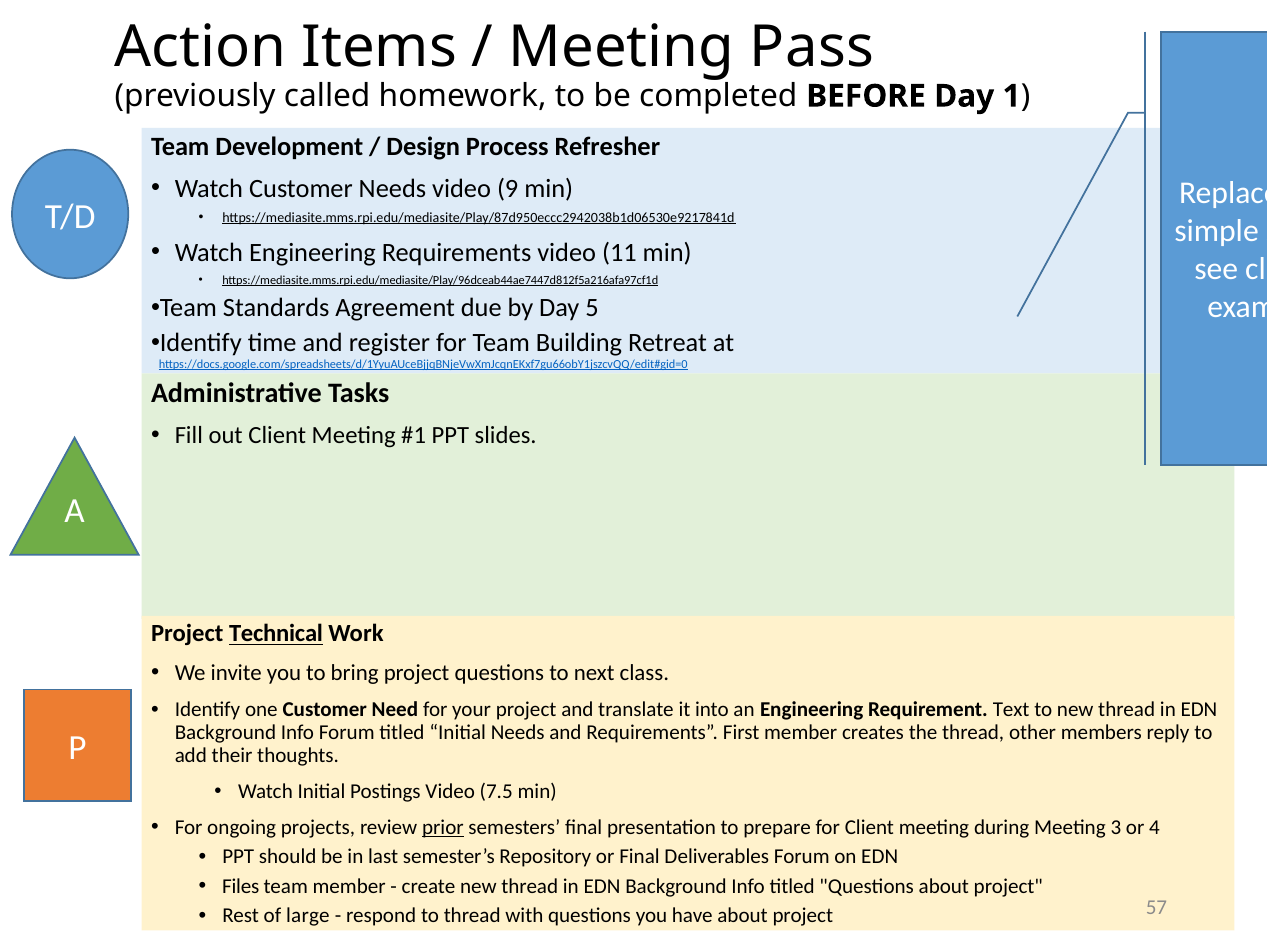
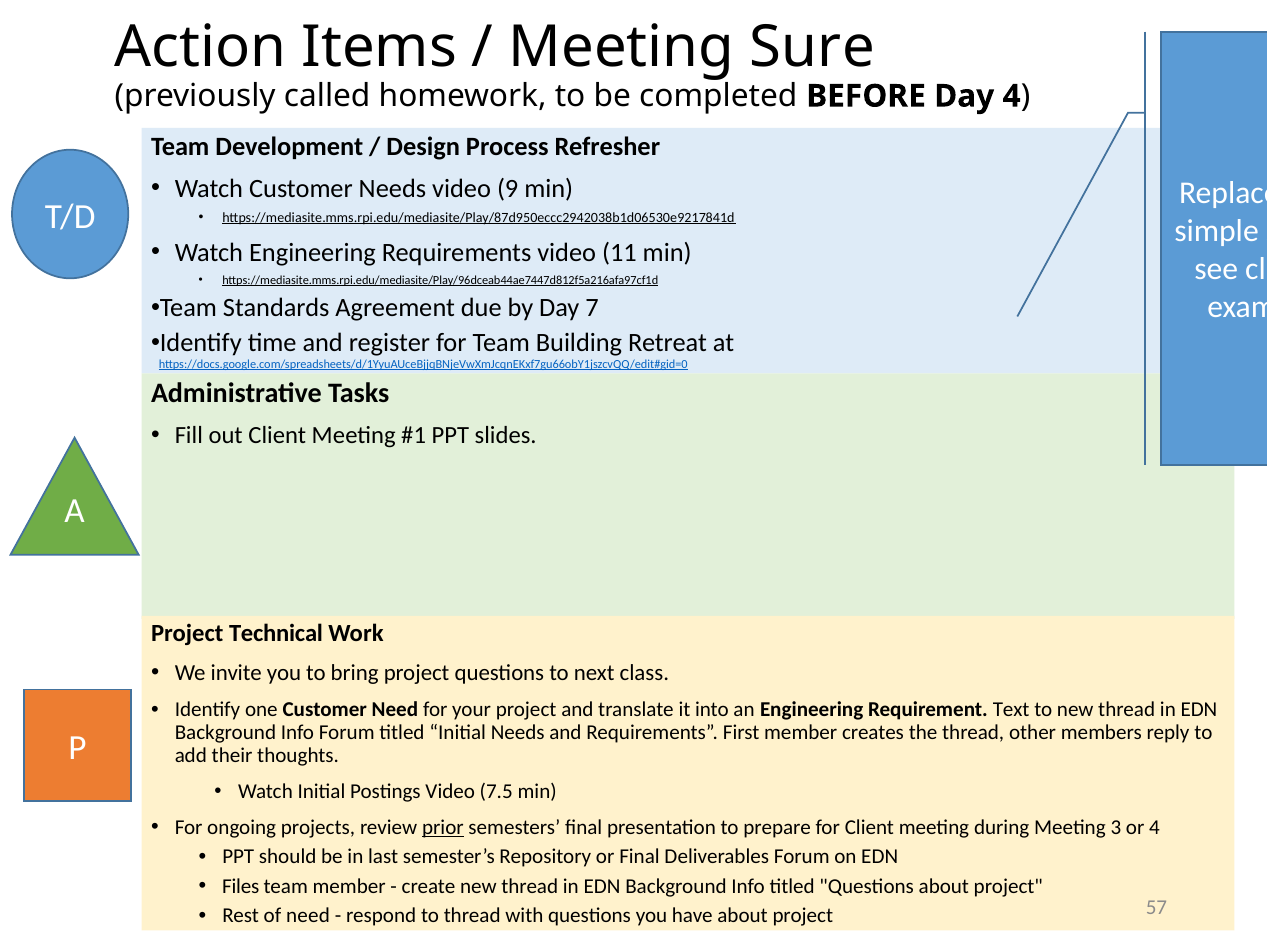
Pass: Pass -> Sure
Day 1: 1 -> 4
5: 5 -> 7
Technical underline: present -> none
of large: large -> need
